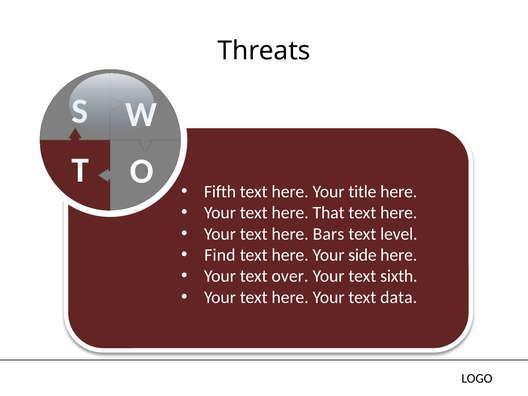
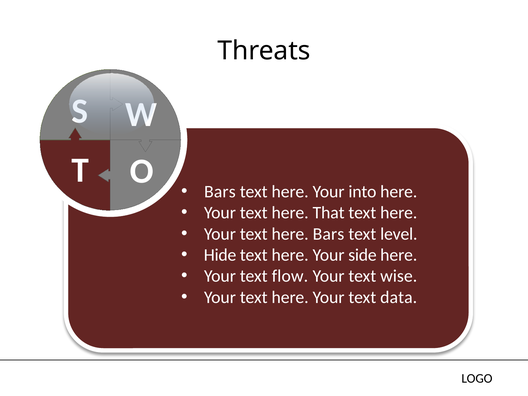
Fifth at (220, 192): Fifth -> Bars
title: title -> into
Find: Find -> Hide
over: over -> flow
sixth: sixth -> wise
